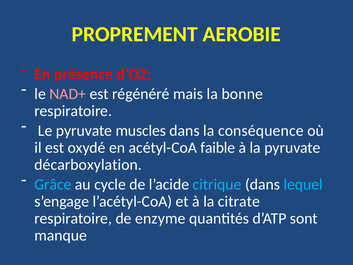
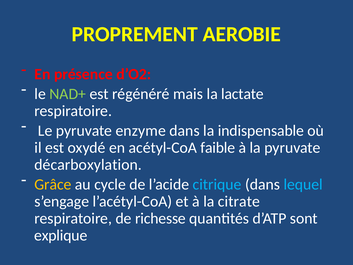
NAD+ colour: pink -> light green
bonne: bonne -> lactate
muscles: muscles -> enzyme
conséquence: conséquence -> indispensable
Grâce colour: light blue -> yellow
enzyme: enzyme -> richesse
manque: manque -> explique
